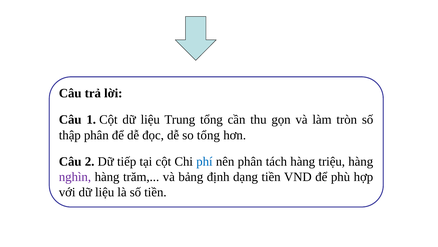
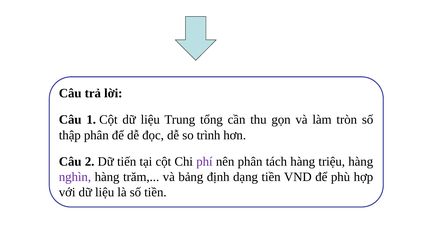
so tổng: tổng -> trình
tiếp: tiếp -> tiến
phí colour: blue -> purple
